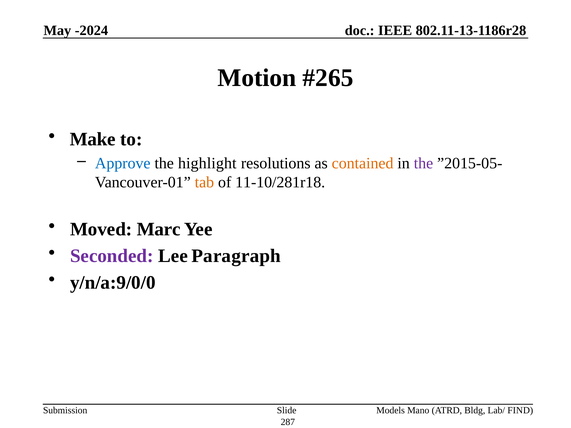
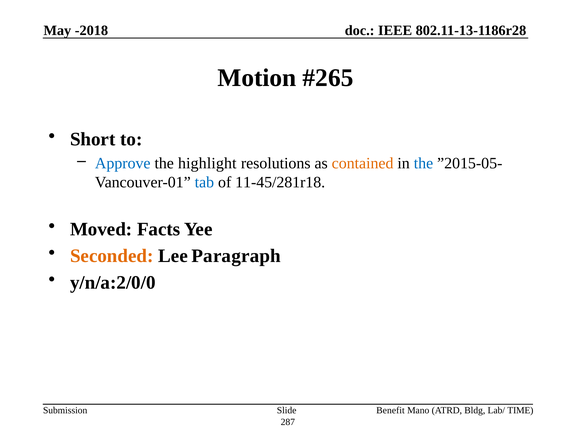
-2024: -2024 -> -2018
Make: Make -> Short
the at (423, 163) colour: purple -> blue
tab colour: orange -> blue
11-10/281r18: 11-10/281r18 -> 11-45/281r18
Marc: Marc -> Facts
Seconded colour: purple -> orange
y/n/a:9/0/0: y/n/a:9/0/0 -> y/n/a:2/0/0
Models: Models -> Benefit
FIND: FIND -> TIME
